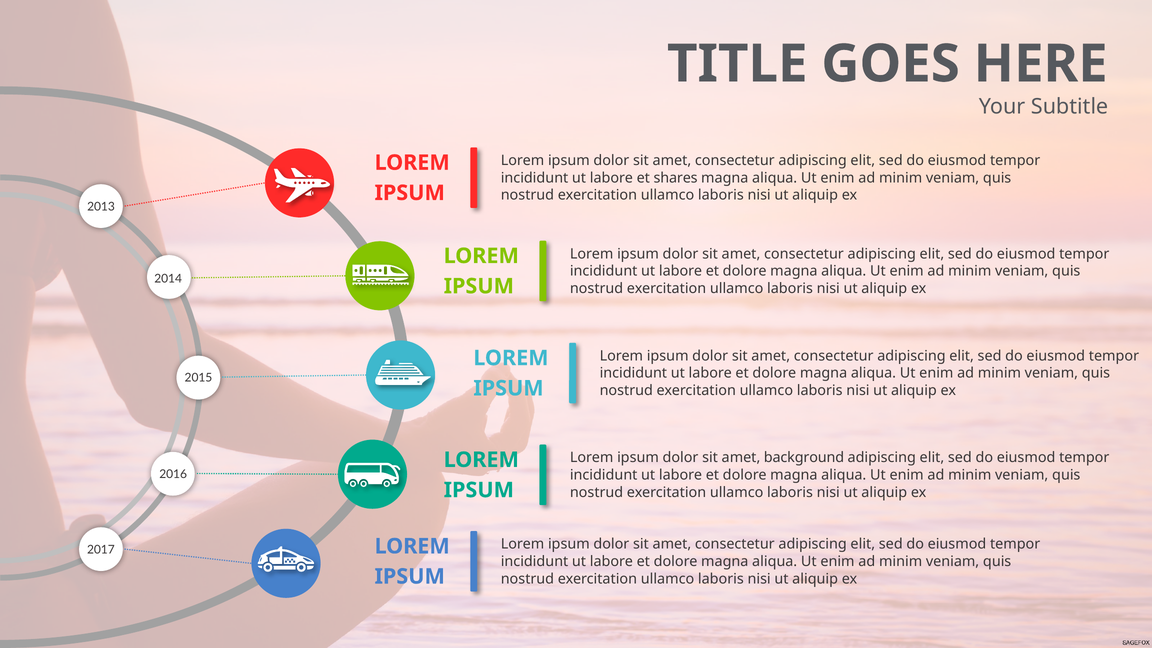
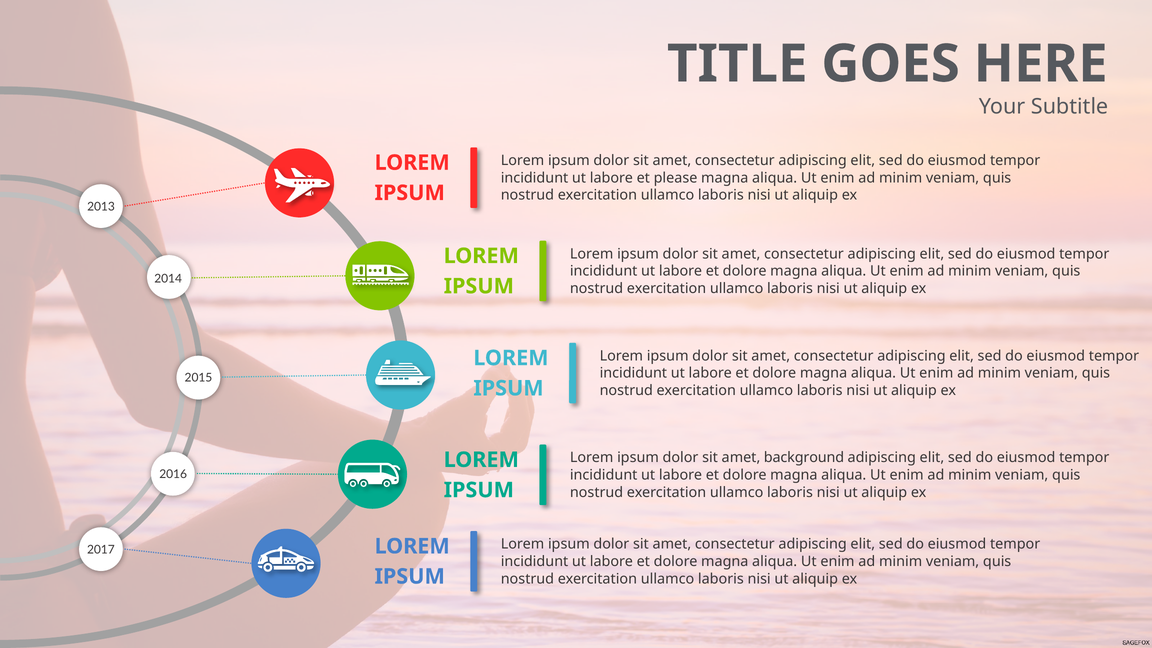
shares: shares -> please
